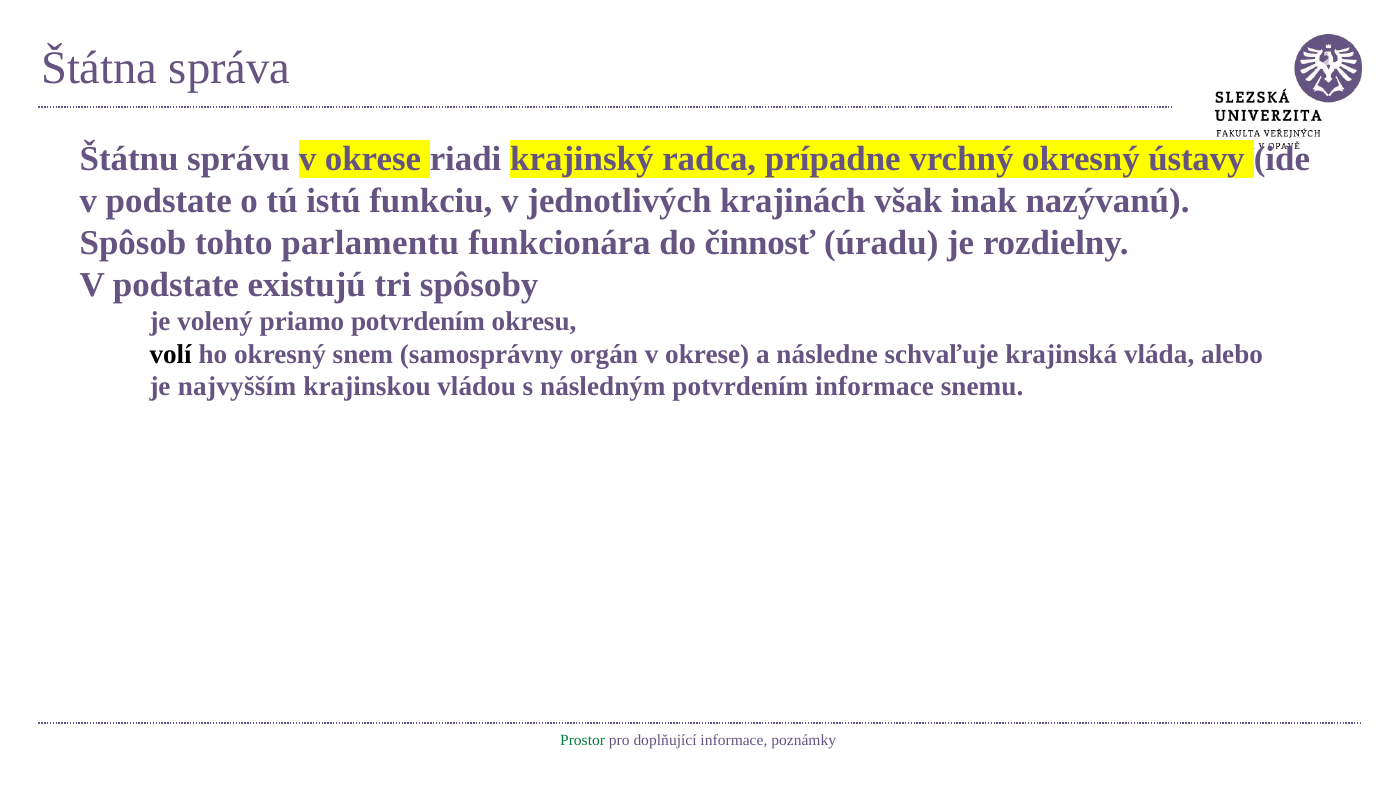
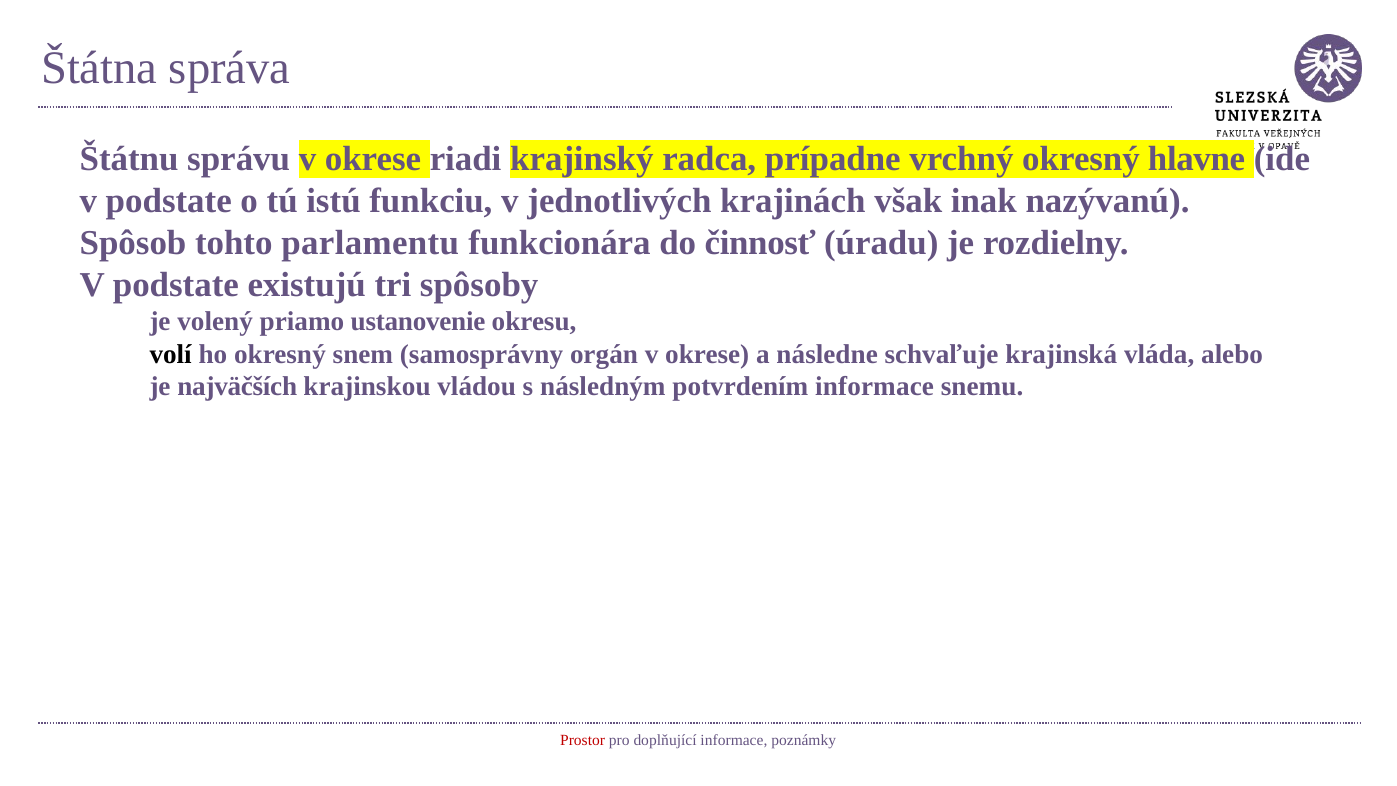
ústavy: ústavy -> hlavne
priamo potvrdením: potvrdením -> ustanovenie
najvyšším: najvyšším -> najväčších
Prostor colour: green -> red
